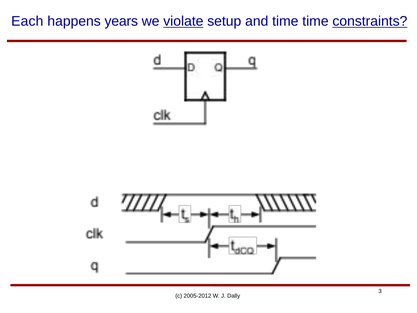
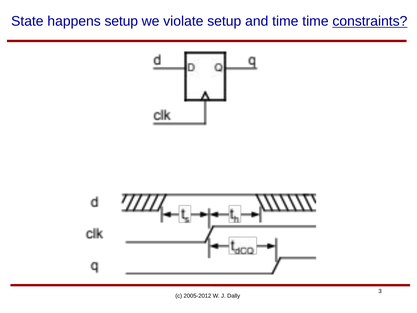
Each: Each -> State
happens years: years -> setup
violate underline: present -> none
